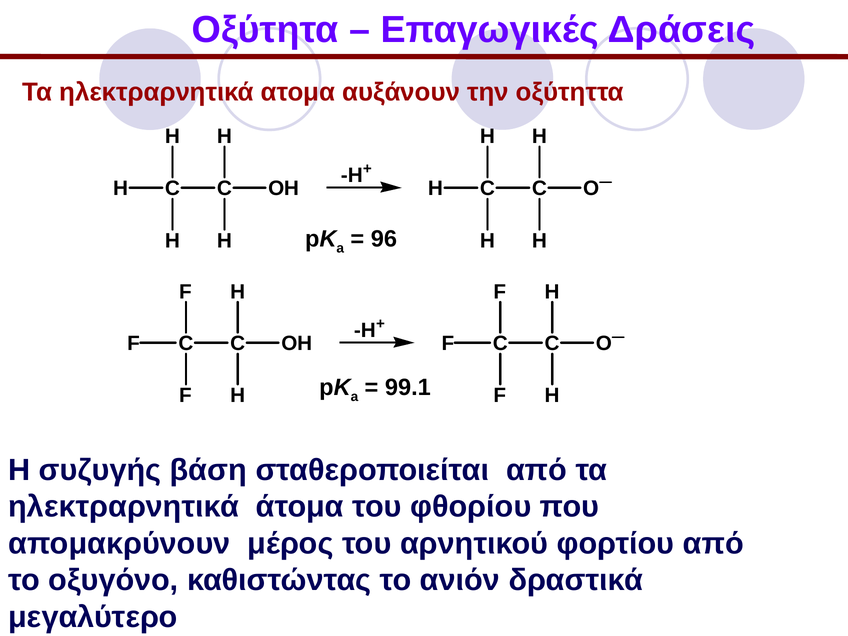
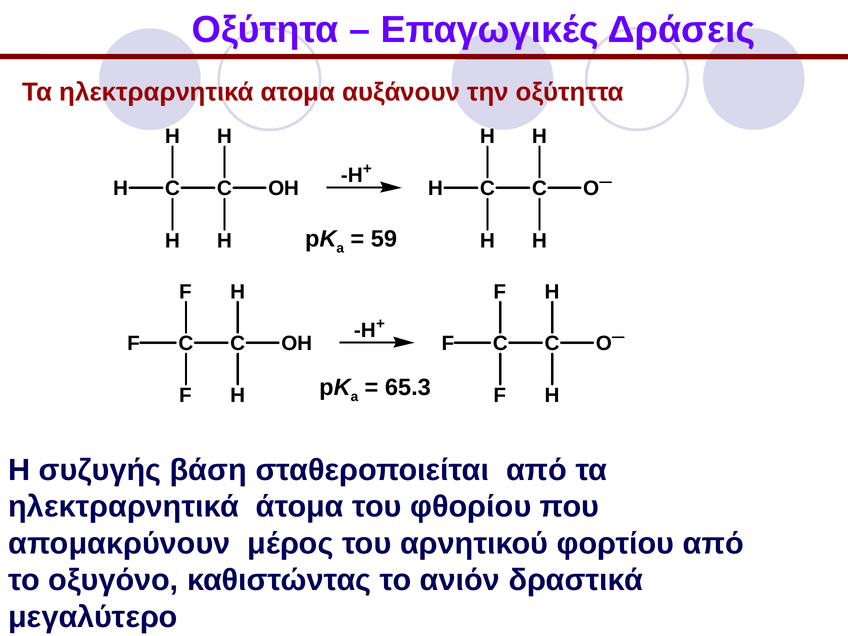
96: 96 -> 59
99.1: 99.1 -> 65.3
